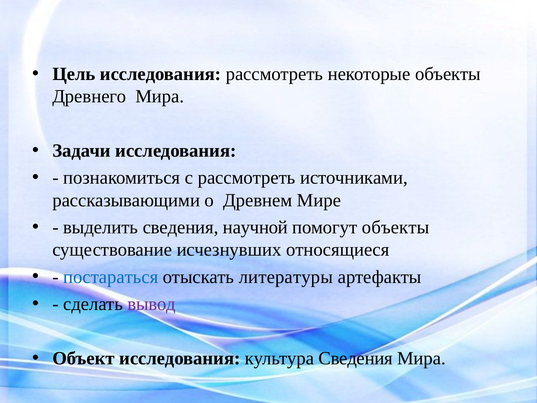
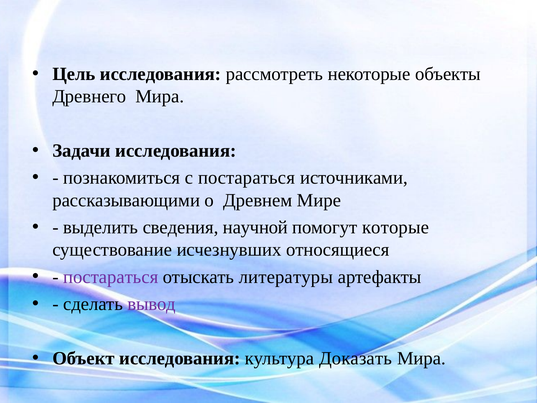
с рассмотреть: рассмотреть -> постараться
помогут объекты: объекты -> которые
постараться at (111, 277) colour: blue -> purple
культура Сведения: Сведения -> Доказать
